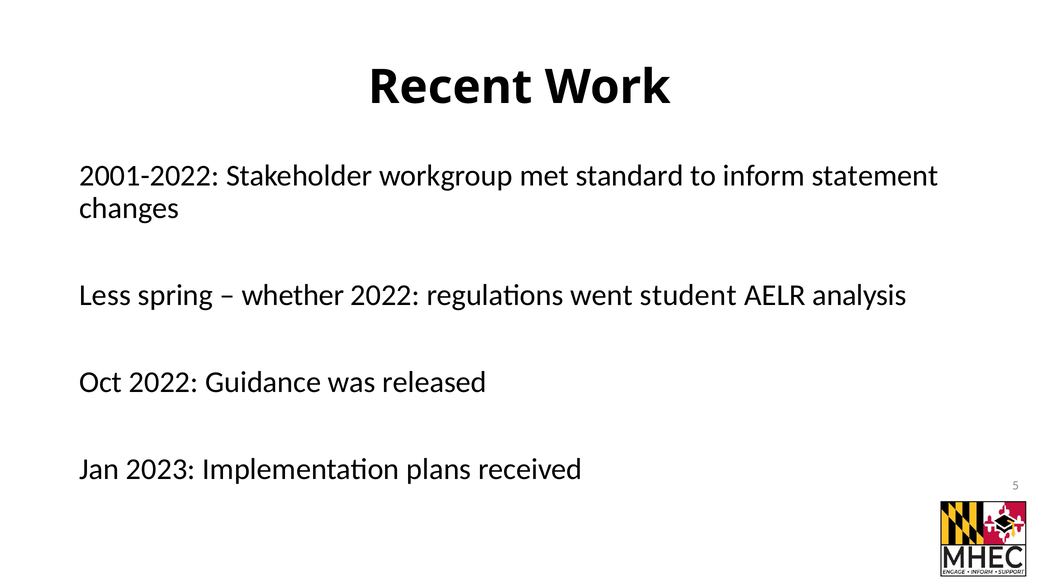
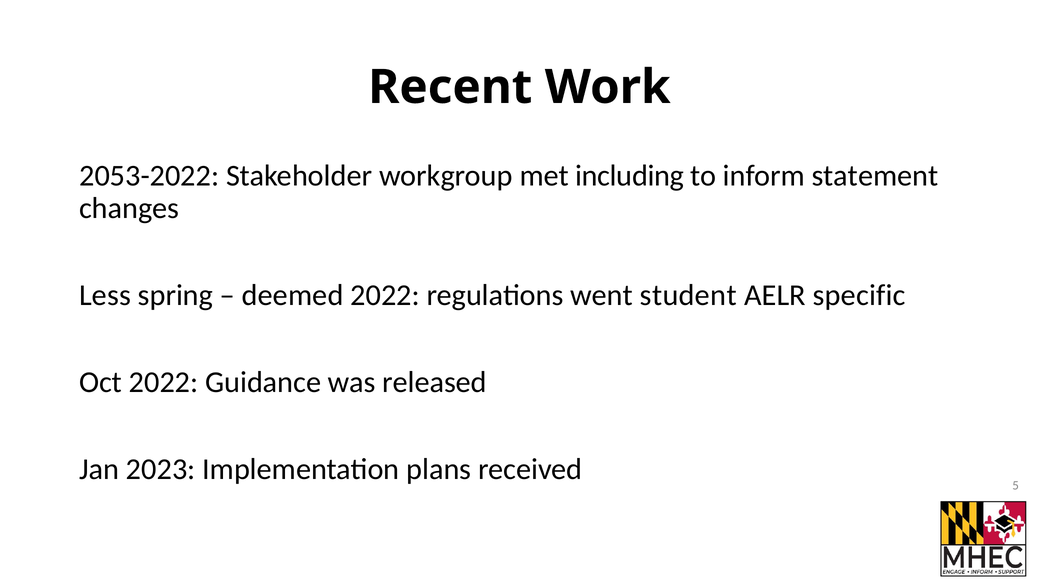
2001-2022: 2001-2022 -> 2053-2022
standard: standard -> including
whether: whether -> deemed
analysis: analysis -> specific
